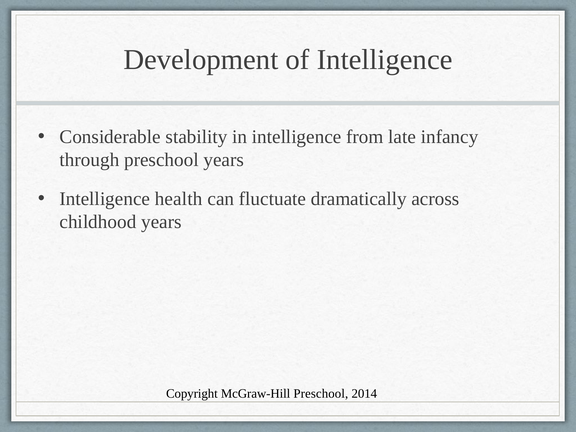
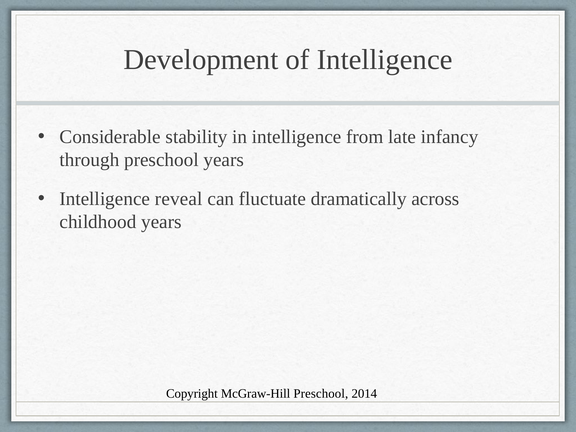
health: health -> reveal
